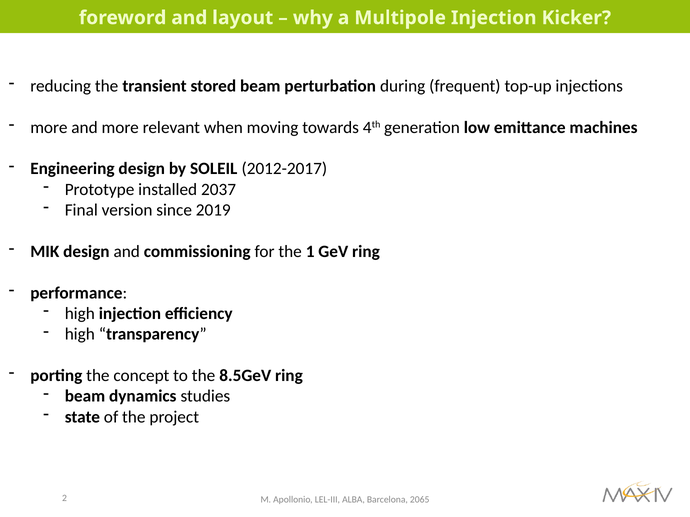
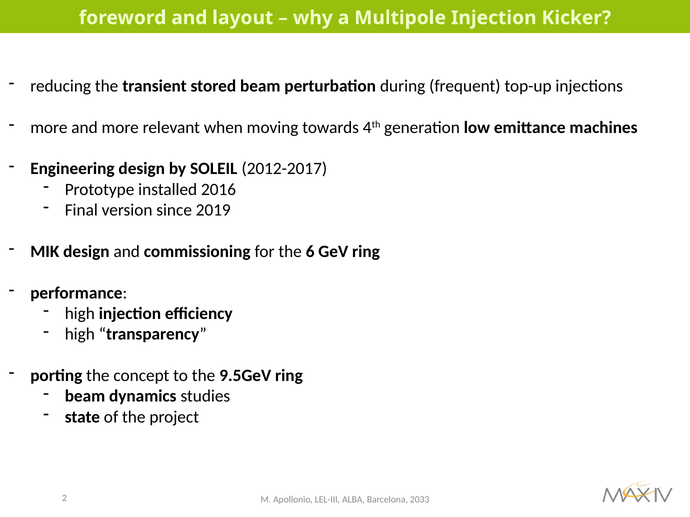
2037: 2037 -> 2016
1: 1 -> 6
8.5GeV: 8.5GeV -> 9.5GeV
2065: 2065 -> 2033
